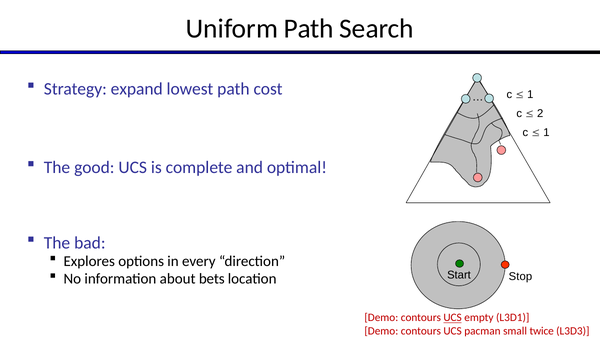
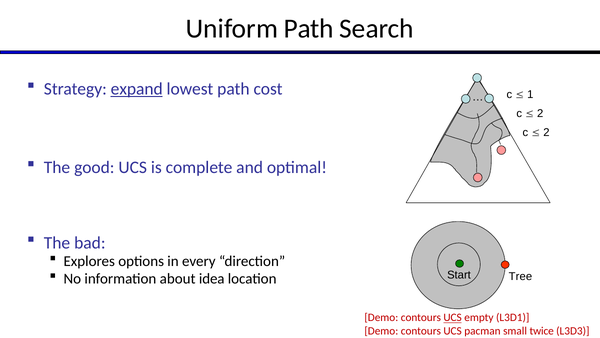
expand underline: none -> present
1 at (546, 133): 1 -> 2
bets: bets -> idea
Stop: Stop -> Tree
